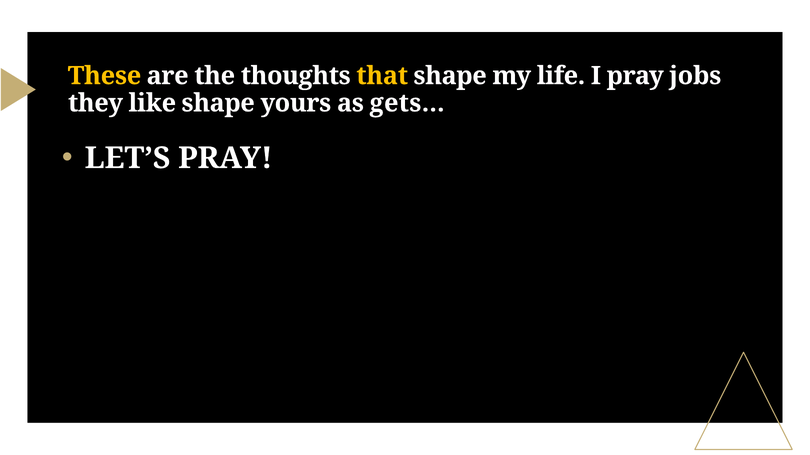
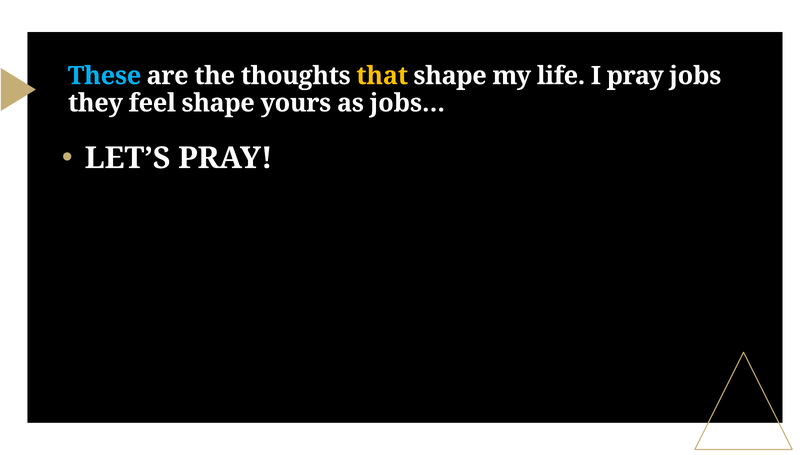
These colour: yellow -> light blue
like: like -> feel
gets…: gets… -> jobs…
